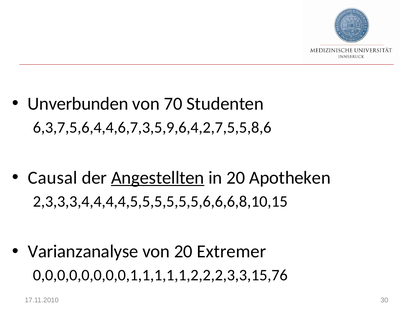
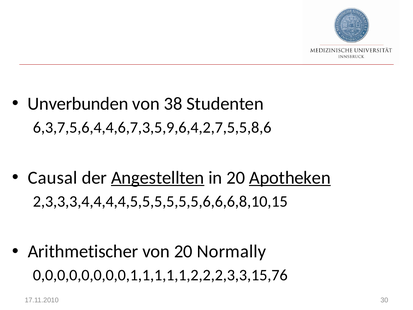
70: 70 -> 38
Apotheken underline: none -> present
Varianzanalyse: Varianzanalyse -> Arithmetischer
Extremer: Extremer -> Normally
